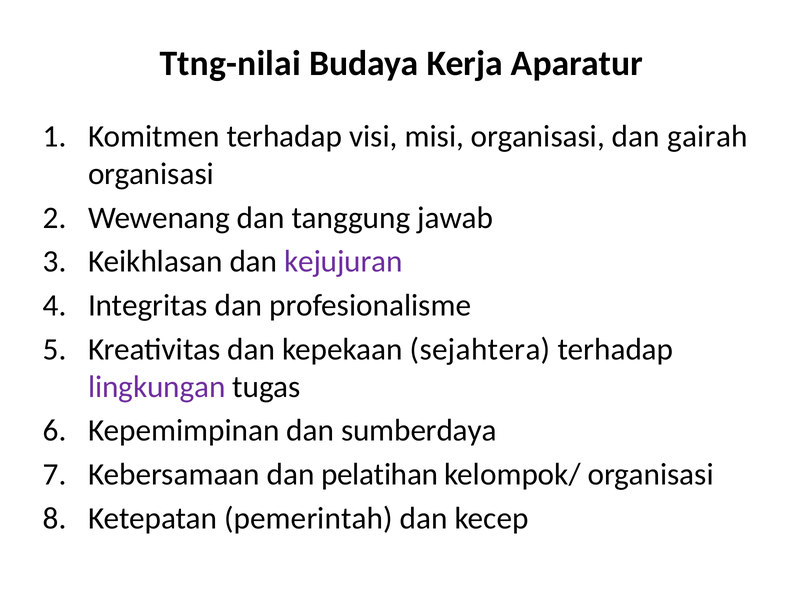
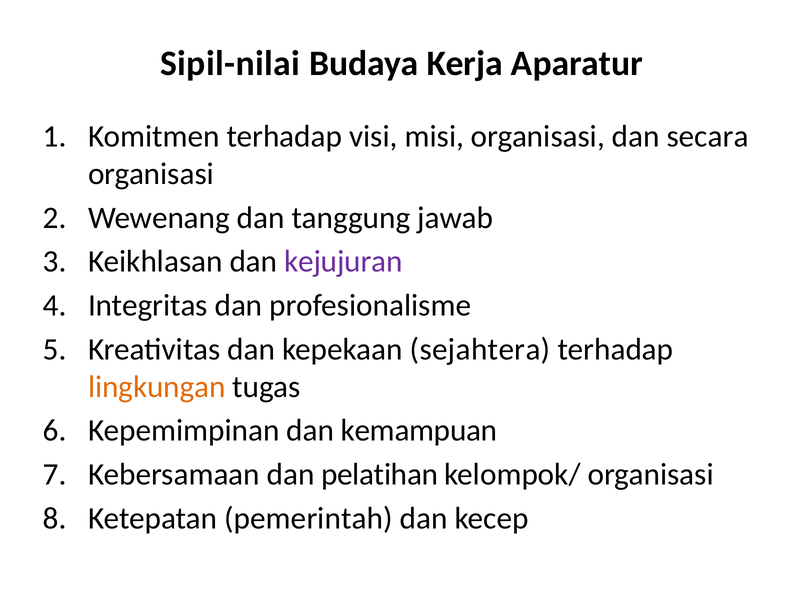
Ttng-nilai: Ttng-nilai -> Sipil-nilai
gairah: gairah -> secara
lingkungan colour: purple -> orange
sumberdaya: sumberdaya -> kemampuan
